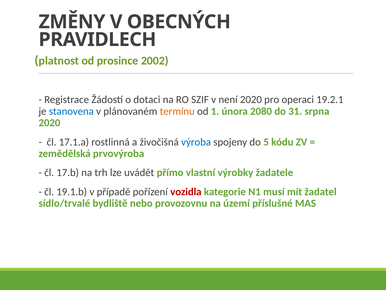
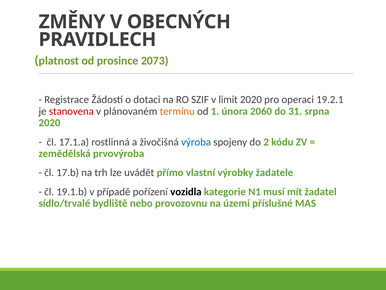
2002: 2002 -> 2073
není: není -> limit
stanovena colour: blue -> red
2080: 2080 -> 2060
5: 5 -> 2
vozidla colour: red -> black
